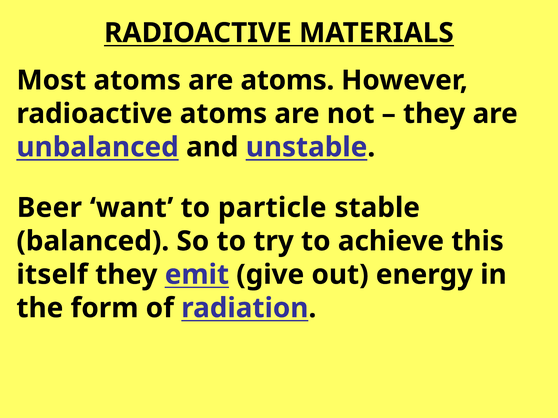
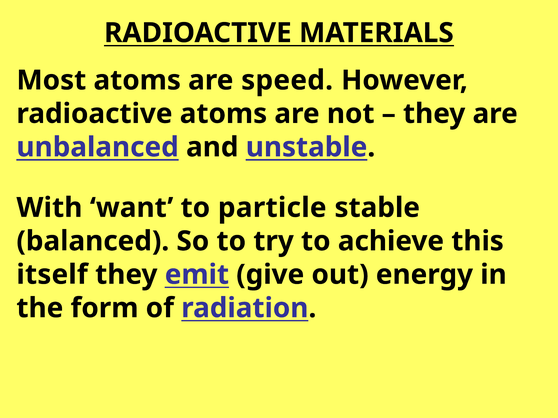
are atoms: atoms -> speed
Beer: Beer -> With
